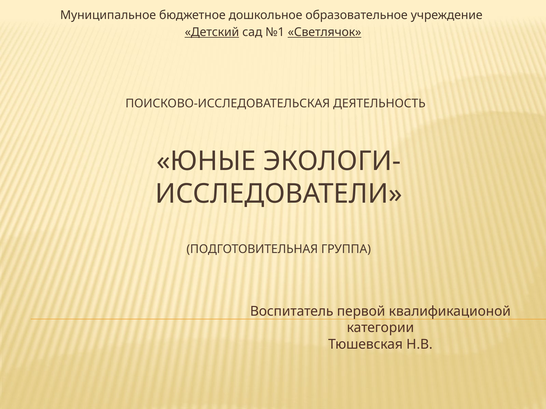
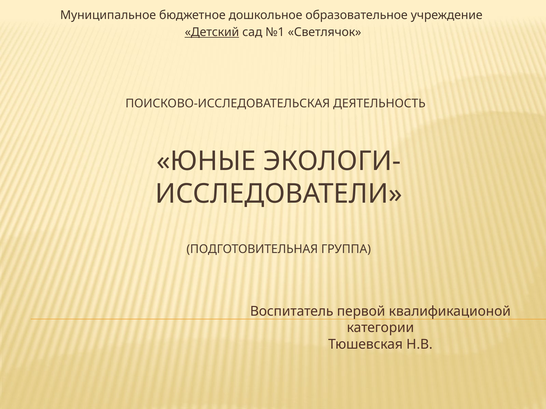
Светлячок underline: present -> none
